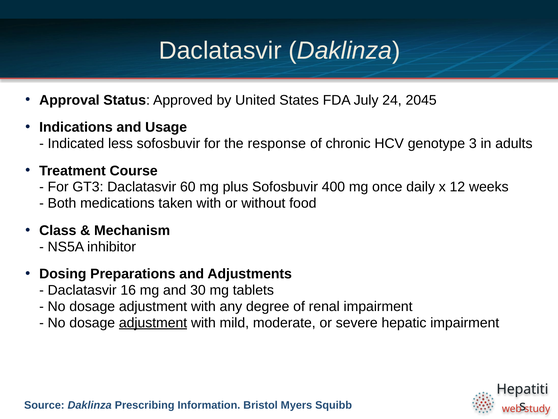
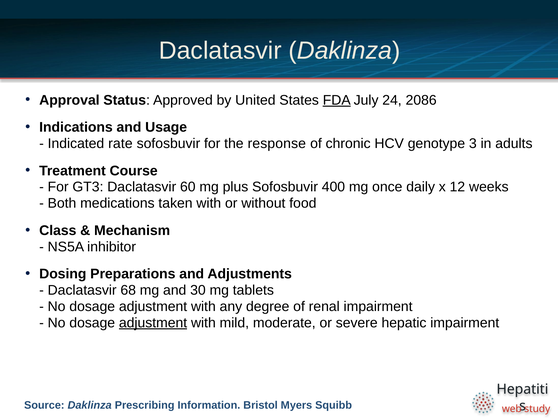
FDA underline: none -> present
2045: 2045 -> 2086
less: less -> rate
16: 16 -> 68
